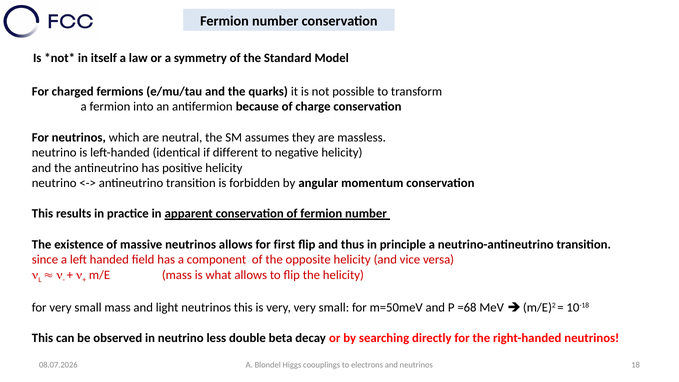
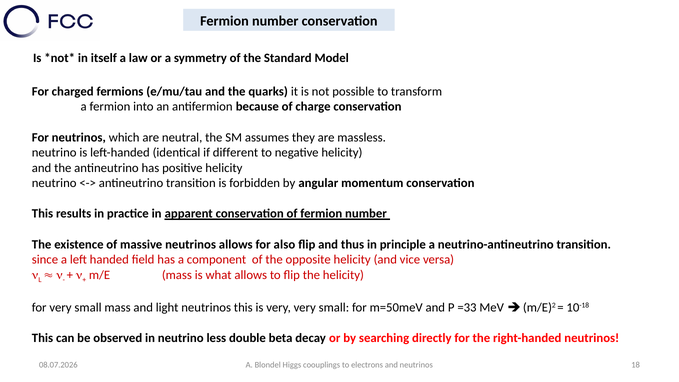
first: first -> also
=68: =68 -> =33
